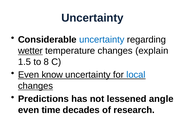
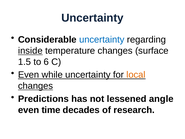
wetter: wetter -> inside
explain: explain -> surface
8: 8 -> 6
know: know -> while
local colour: blue -> orange
